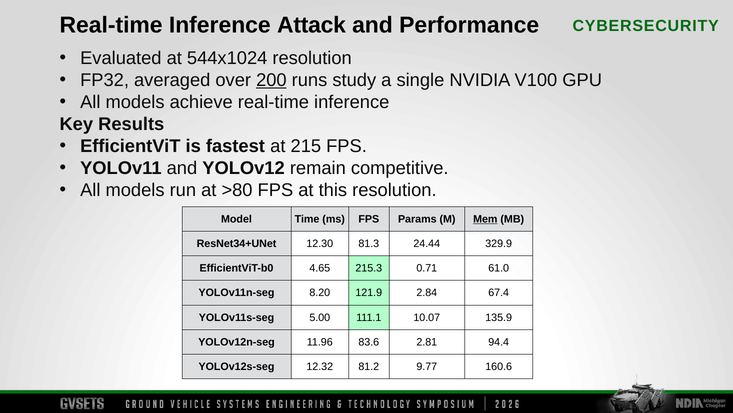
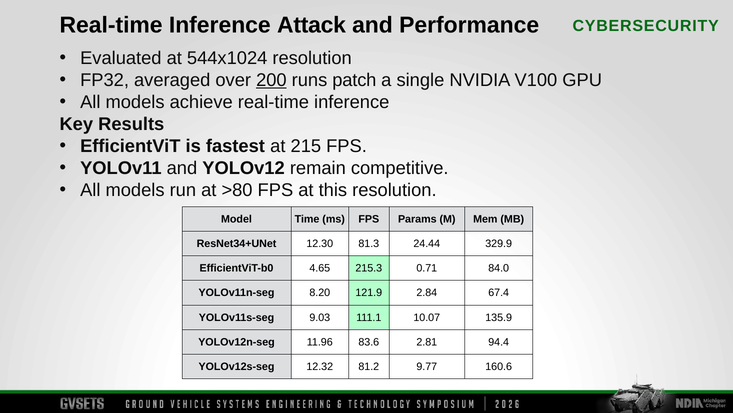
study: study -> patch
Mem underline: present -> none
61.0: 61.0 -> 84.0
5.00: 5.00 -> 9.03
